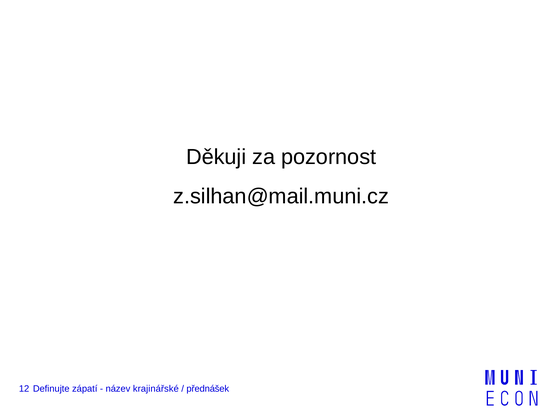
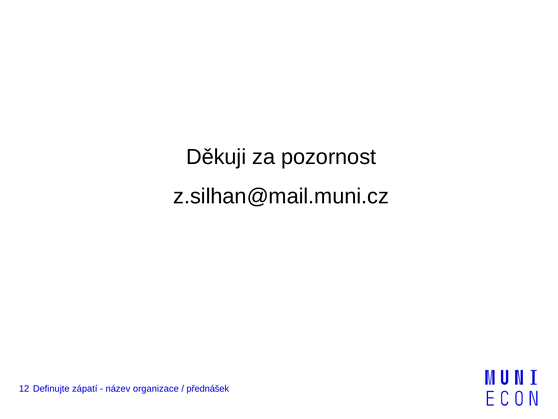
krajinářské: krajinářské -> organizace
